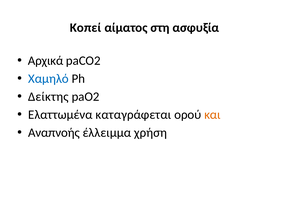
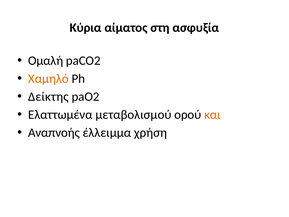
Κοπεί: Κοπεί -> Κύρια
Αρχικά: Αρχικά -> Ομαλή
Χαμηλό colour: blue -> orange
καταγράφεται: καταγράφεται -> μεταβολισμού
